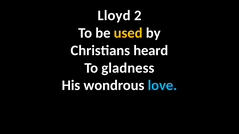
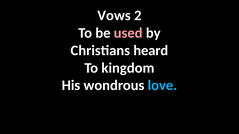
Lloyd: Lloyd -> Vows
used colour: yellow -> pink
gladness: gladness -> kingdom
